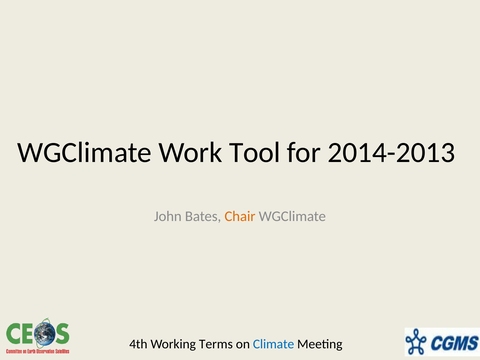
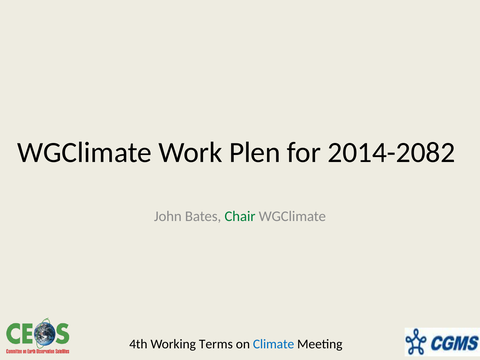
Tool: Tool -> Plen
2014-2013: 2014-2013 -> 2014-2082
Chair colour: orange -> green
